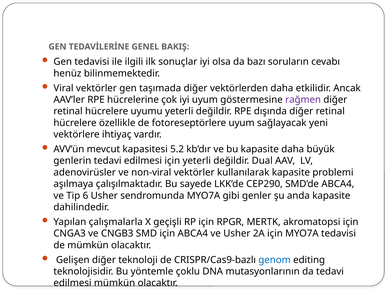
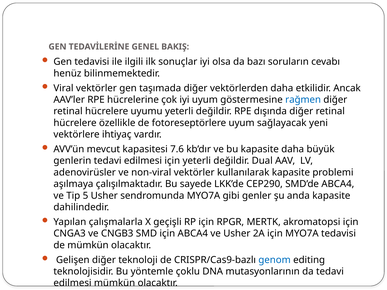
rağmen colour: purple -> blue
5.2: 5.2 -> 7.6
6: 6 -> 5
